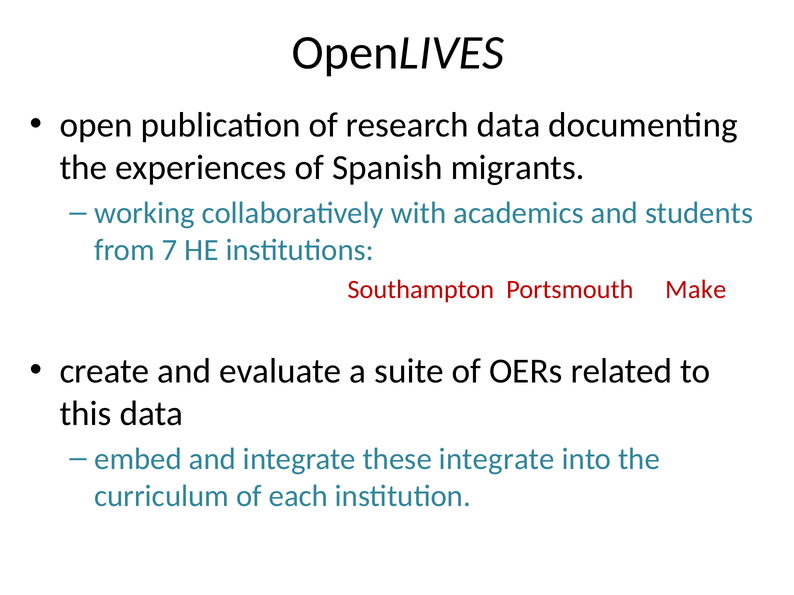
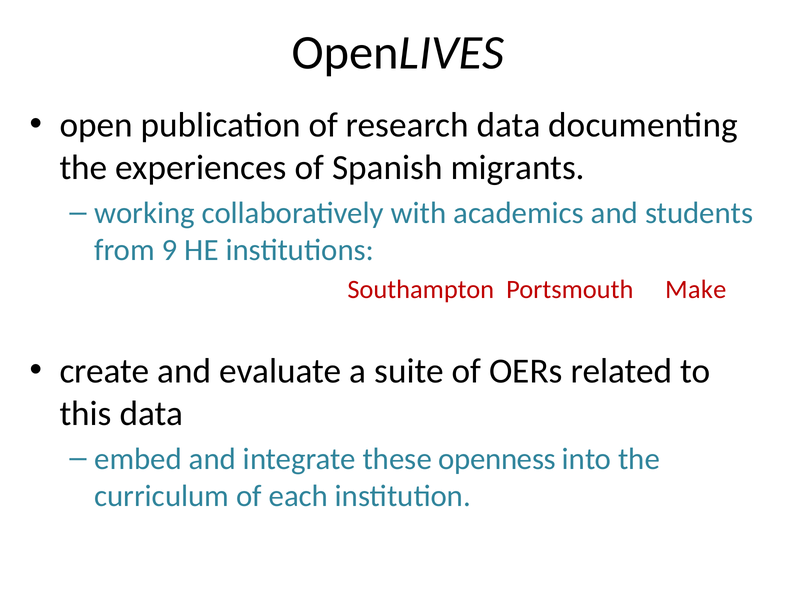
7: 7 -> 9
these integrate: integrate -> openness
